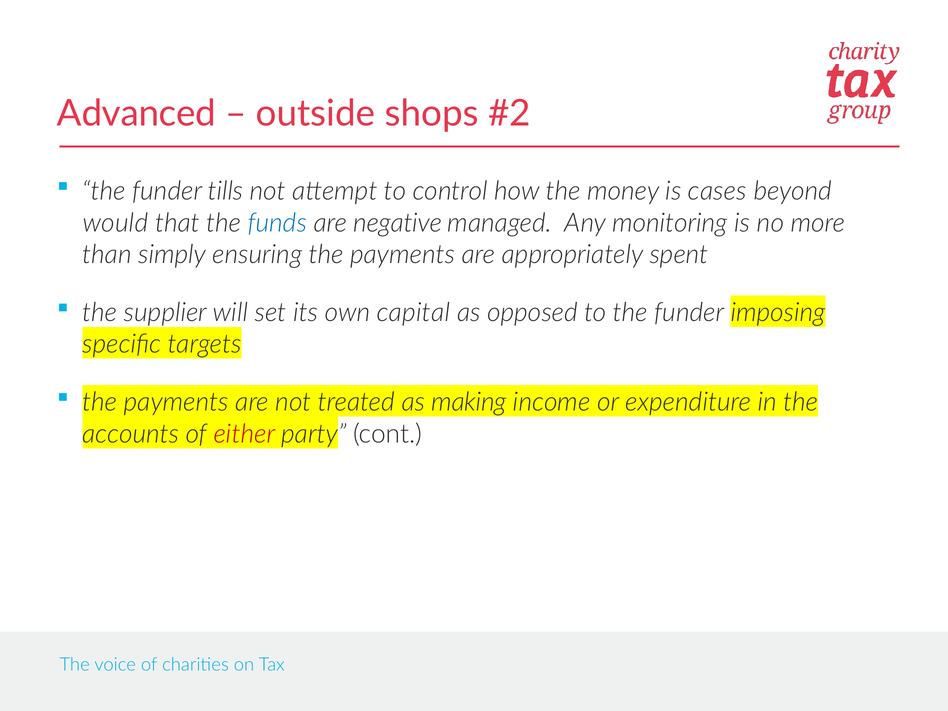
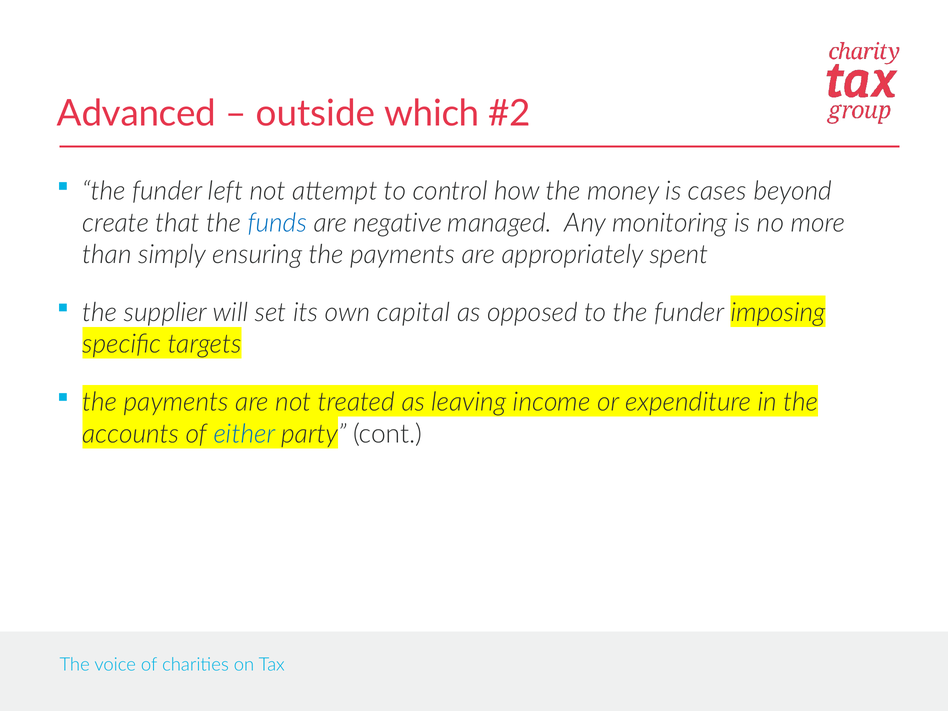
shops: shops -> which
tills: tills -> left
would: would -> create
making: making -> leaving
either colour: red -> blue
